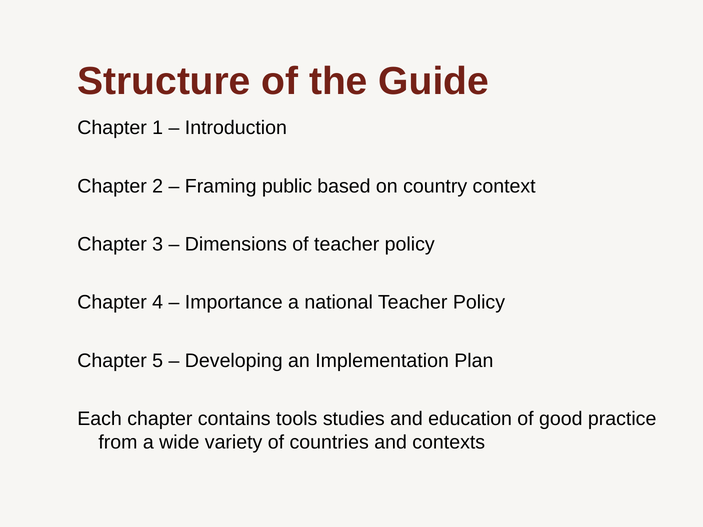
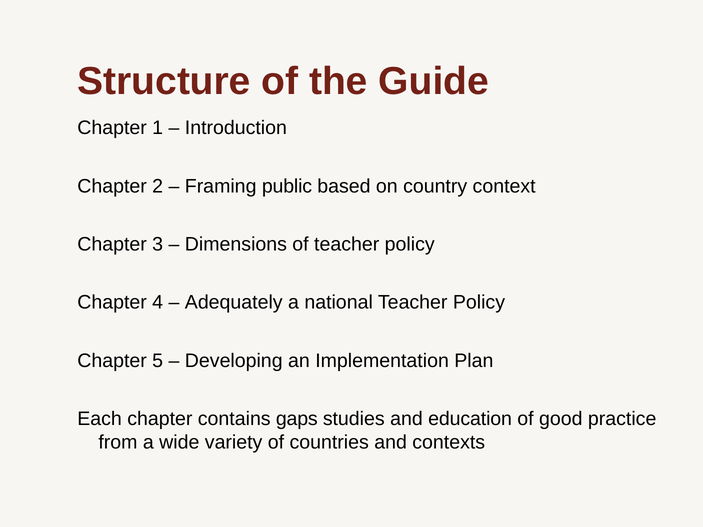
Importance: Importance -> Adequately
tools: tools -> gaps
